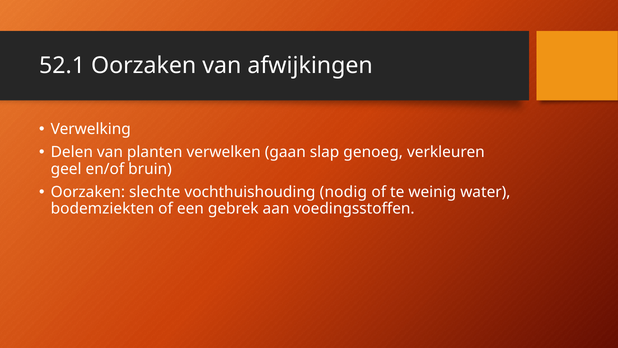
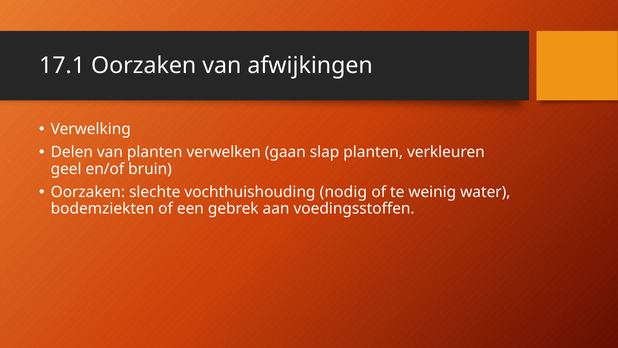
52.1: 52.1 -> 17.1
slap genoeg: genoeg -> planten
